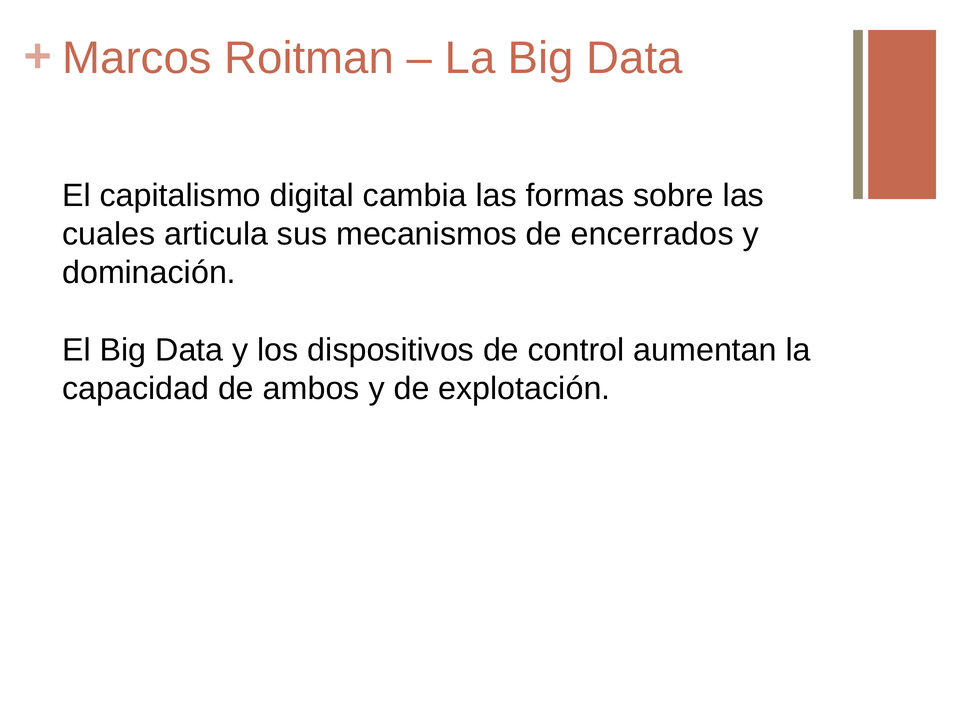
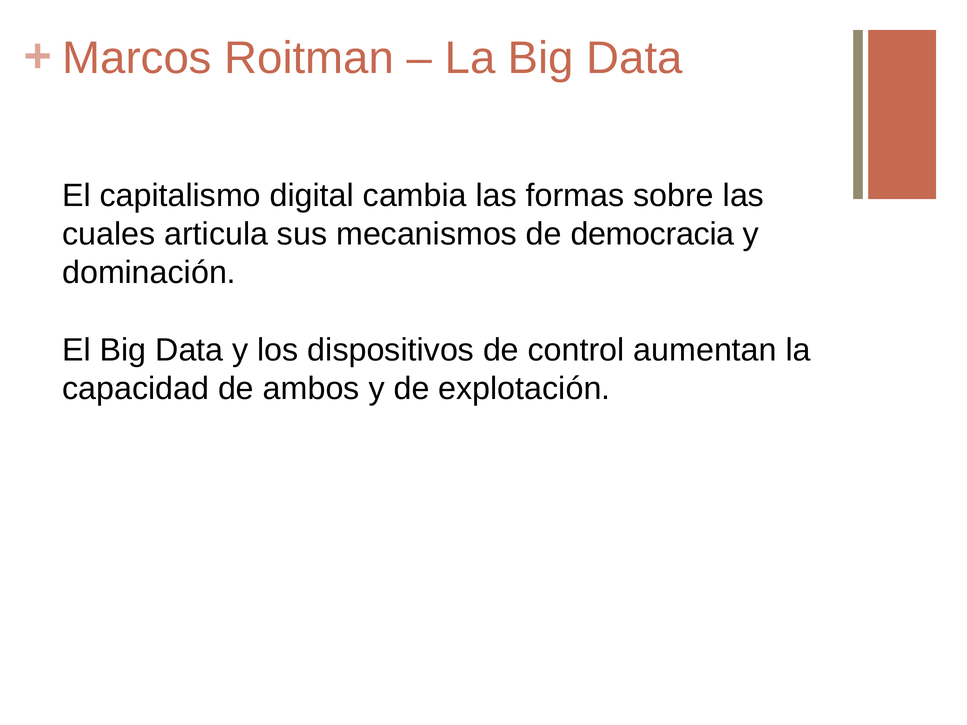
encerrados: encerrados -> democracia
